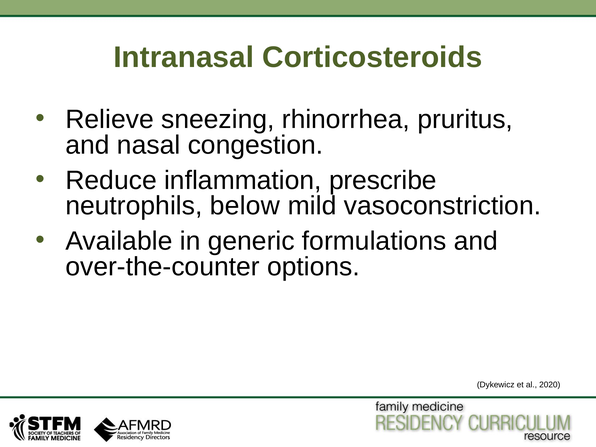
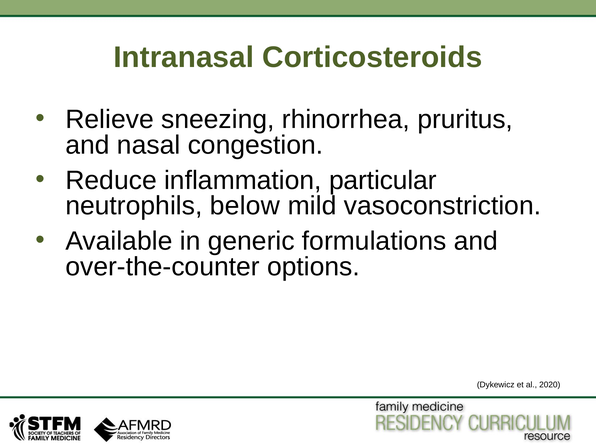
prescribe: prescribe -> particular
